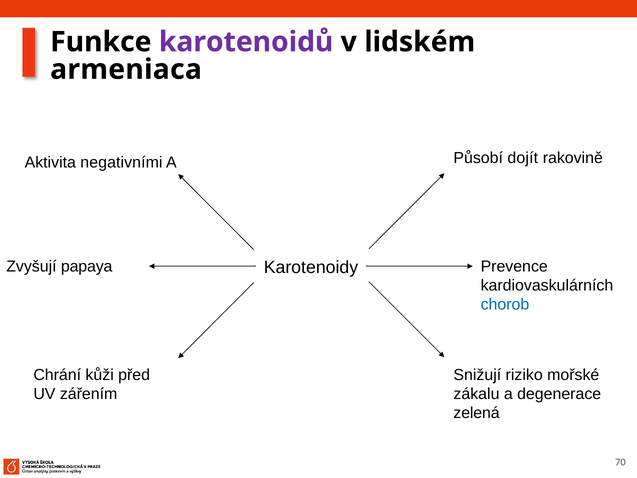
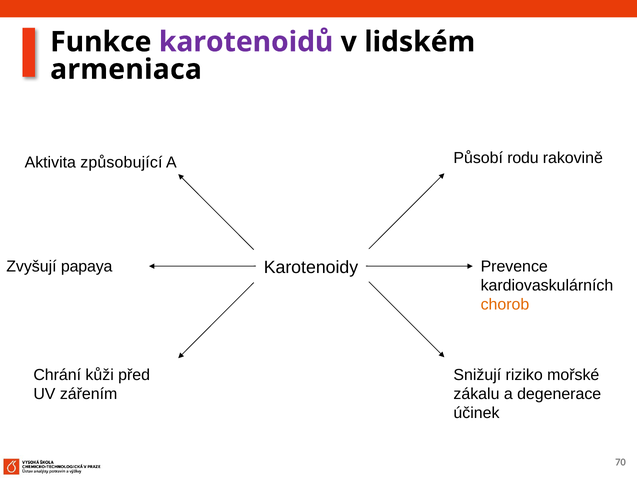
dojít: dojít -> rodu
negativními: negativními -> způsobující
chorob colour: blue -> orange
zelená: zelená -> účinek
